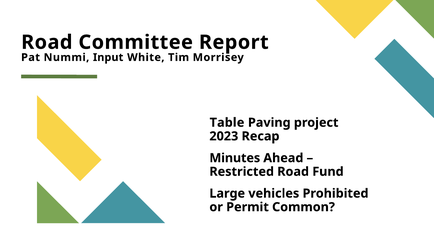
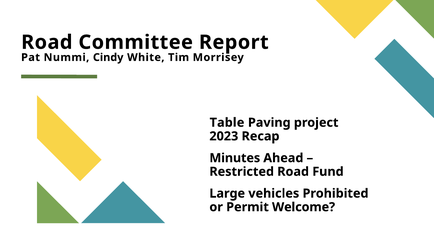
Input: Input -> Cindy
Common: Common -> Welcome
